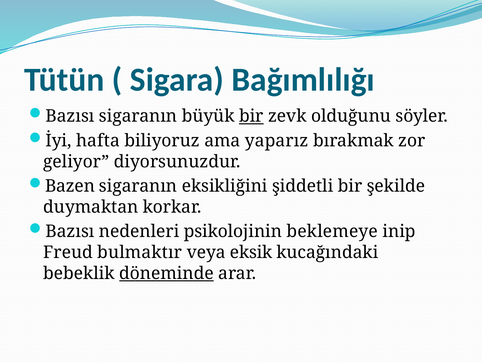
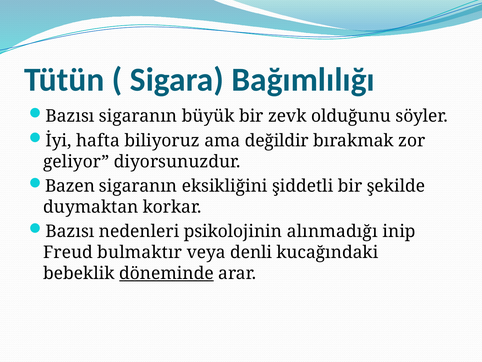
bir at (251, 116) underline: present -> none
yaparız: yaparız -> değildir
beklemeye: beklemeye -> alınmadığı
eksik: eksik -> denli
